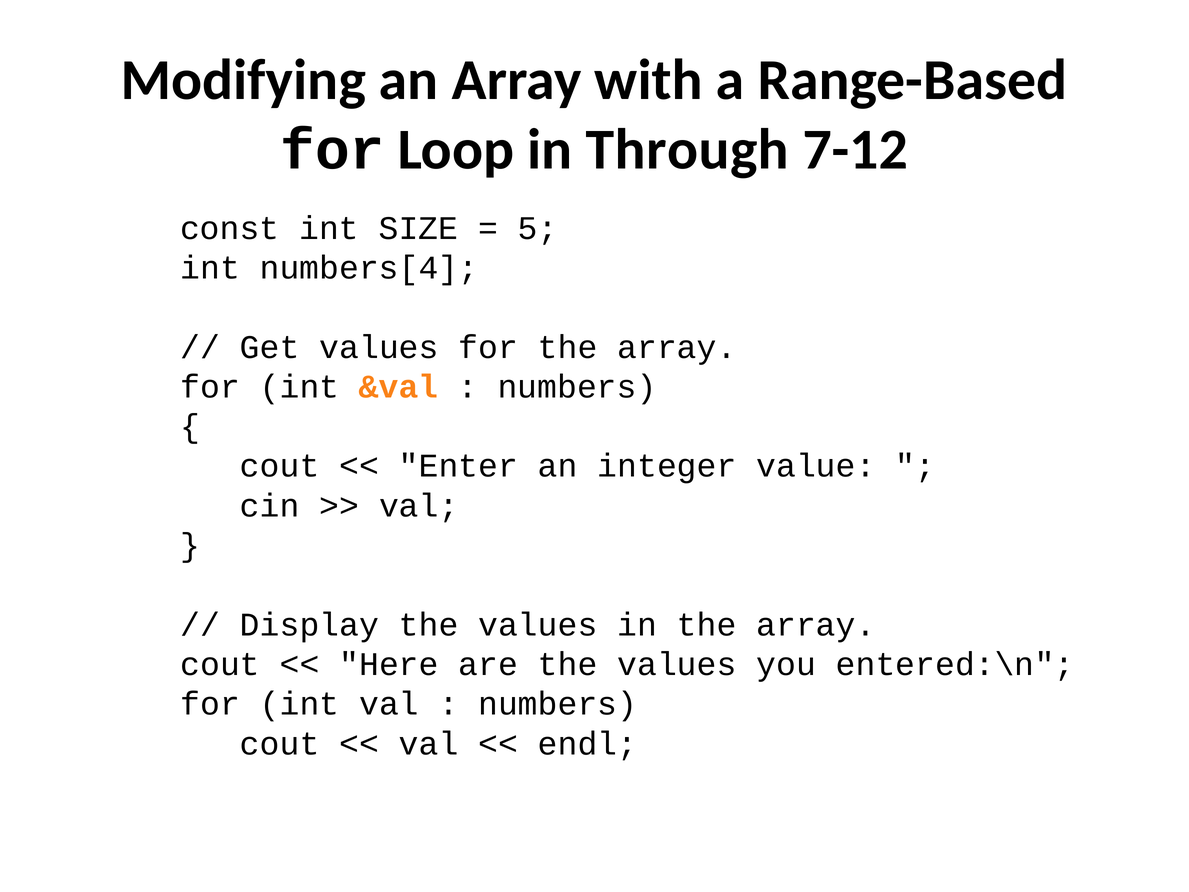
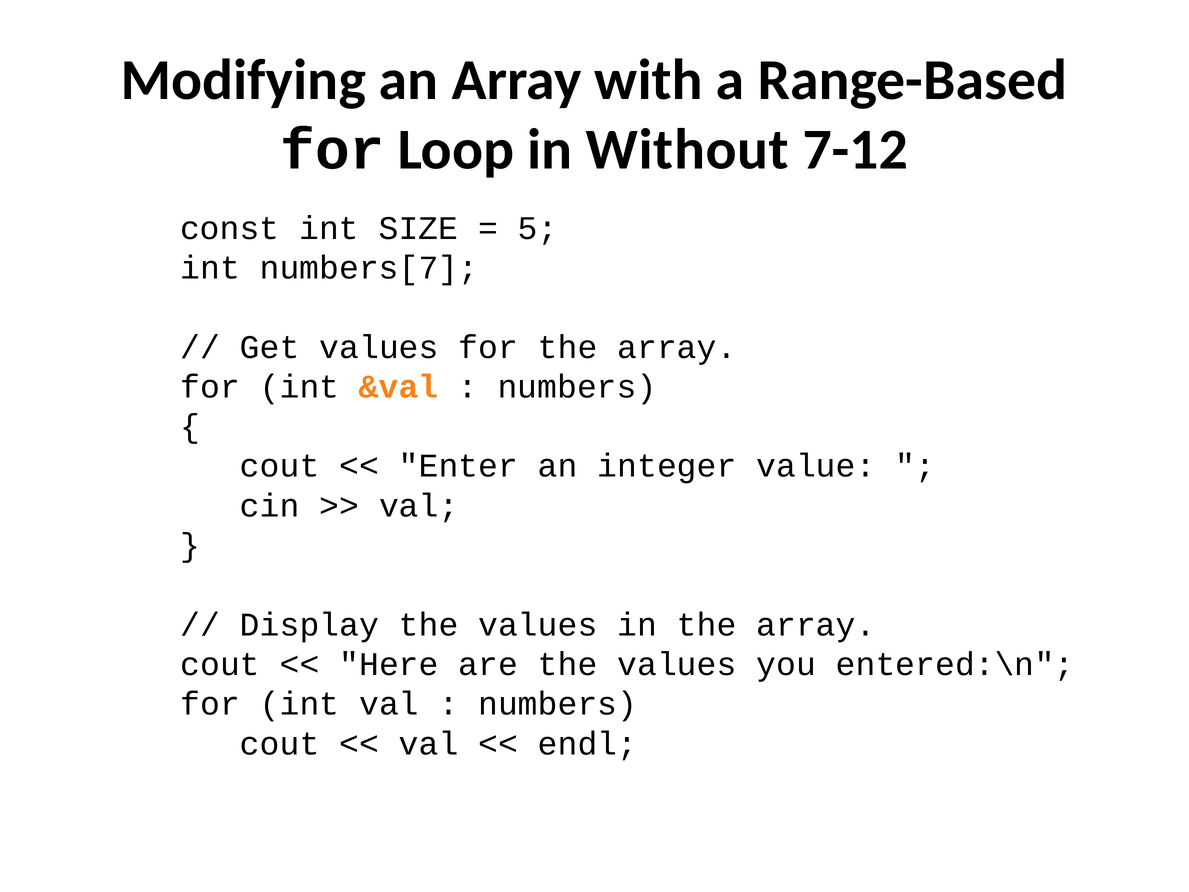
Through: Through -> Without
numbers[4: numbers[4 -> numbers[7
